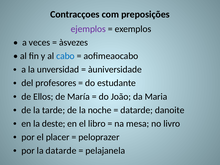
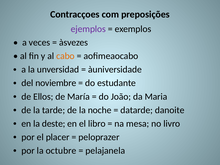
cabo colour: blue -> orange
profesores: profesores -> noviembre
la datarde: datarde -> octubre
